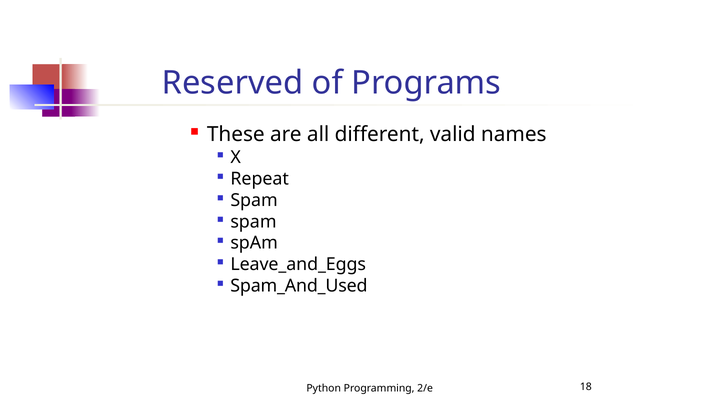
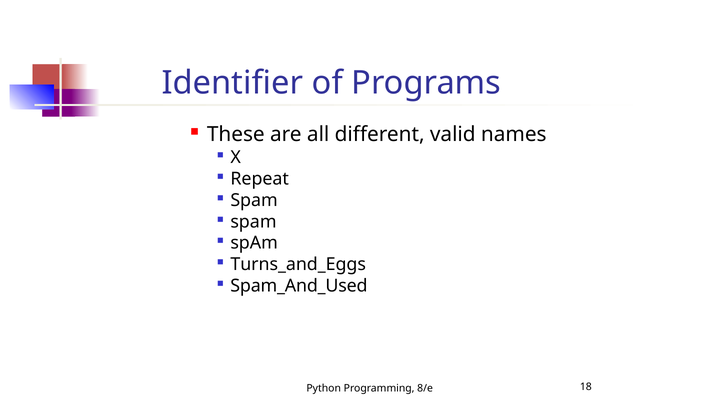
Reserved: Reserved -> Identifier
Leave_and_Eggs: Leave_and_Eggs -> Turns_and_Eggs
2/e: 2/e -> 8/e
